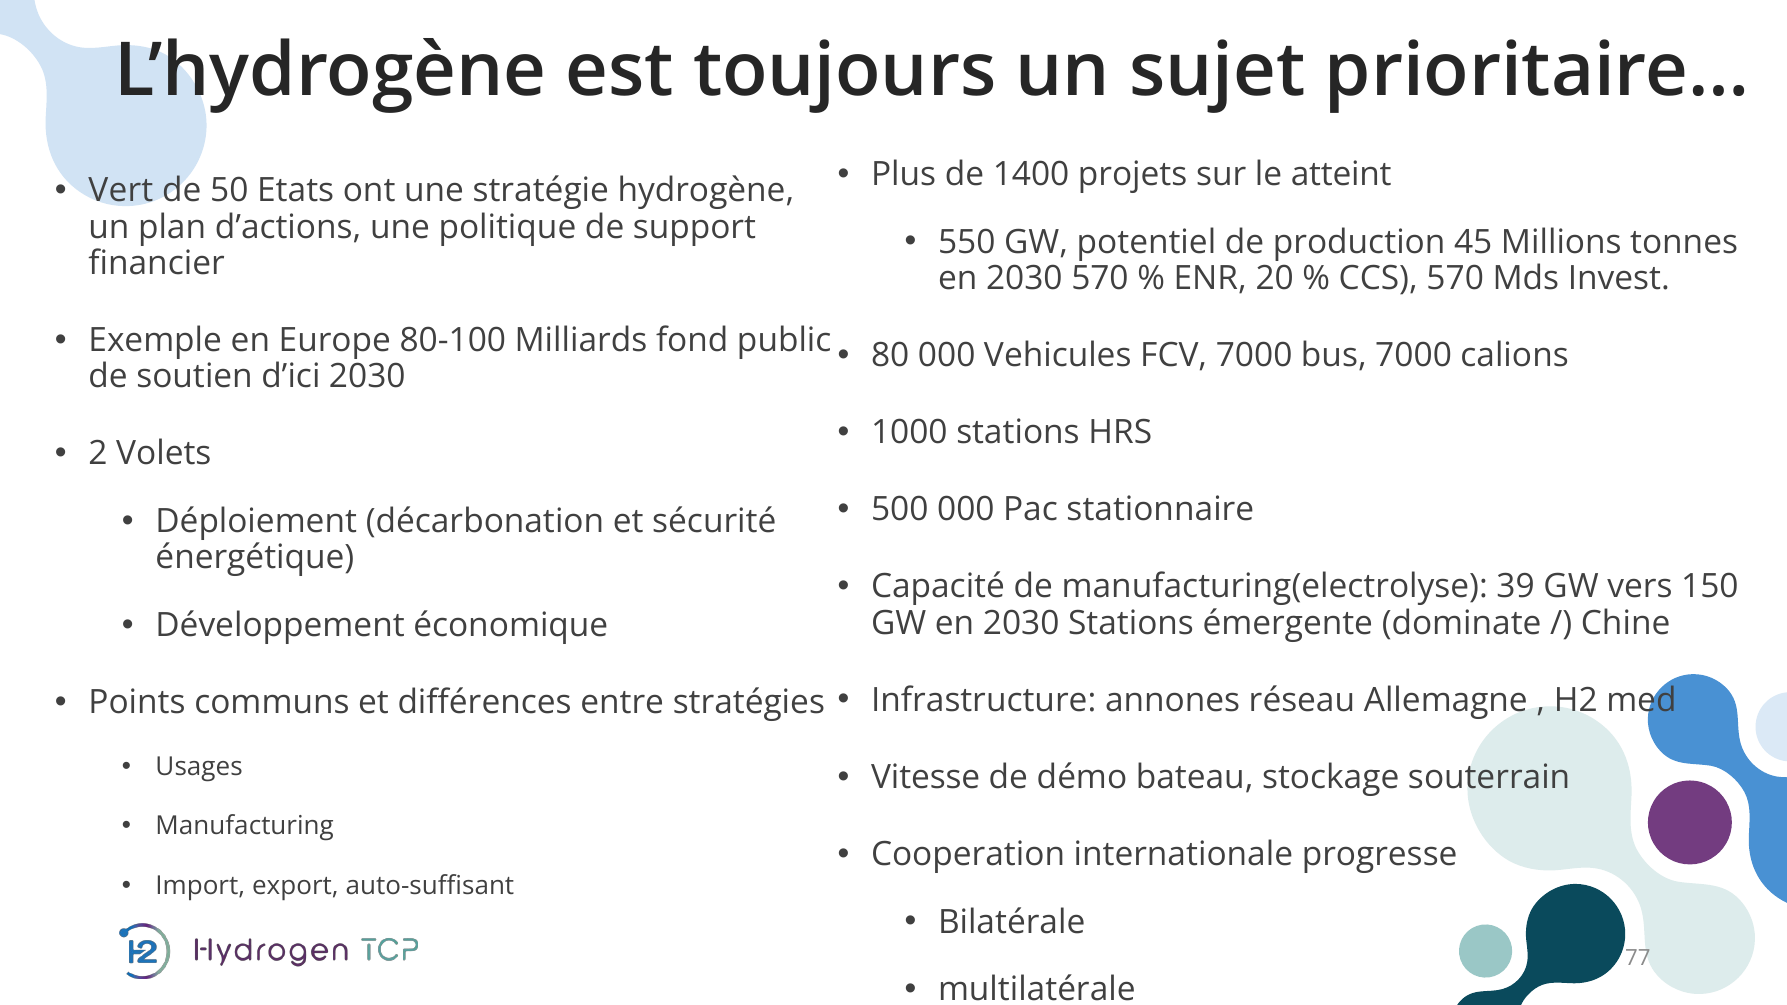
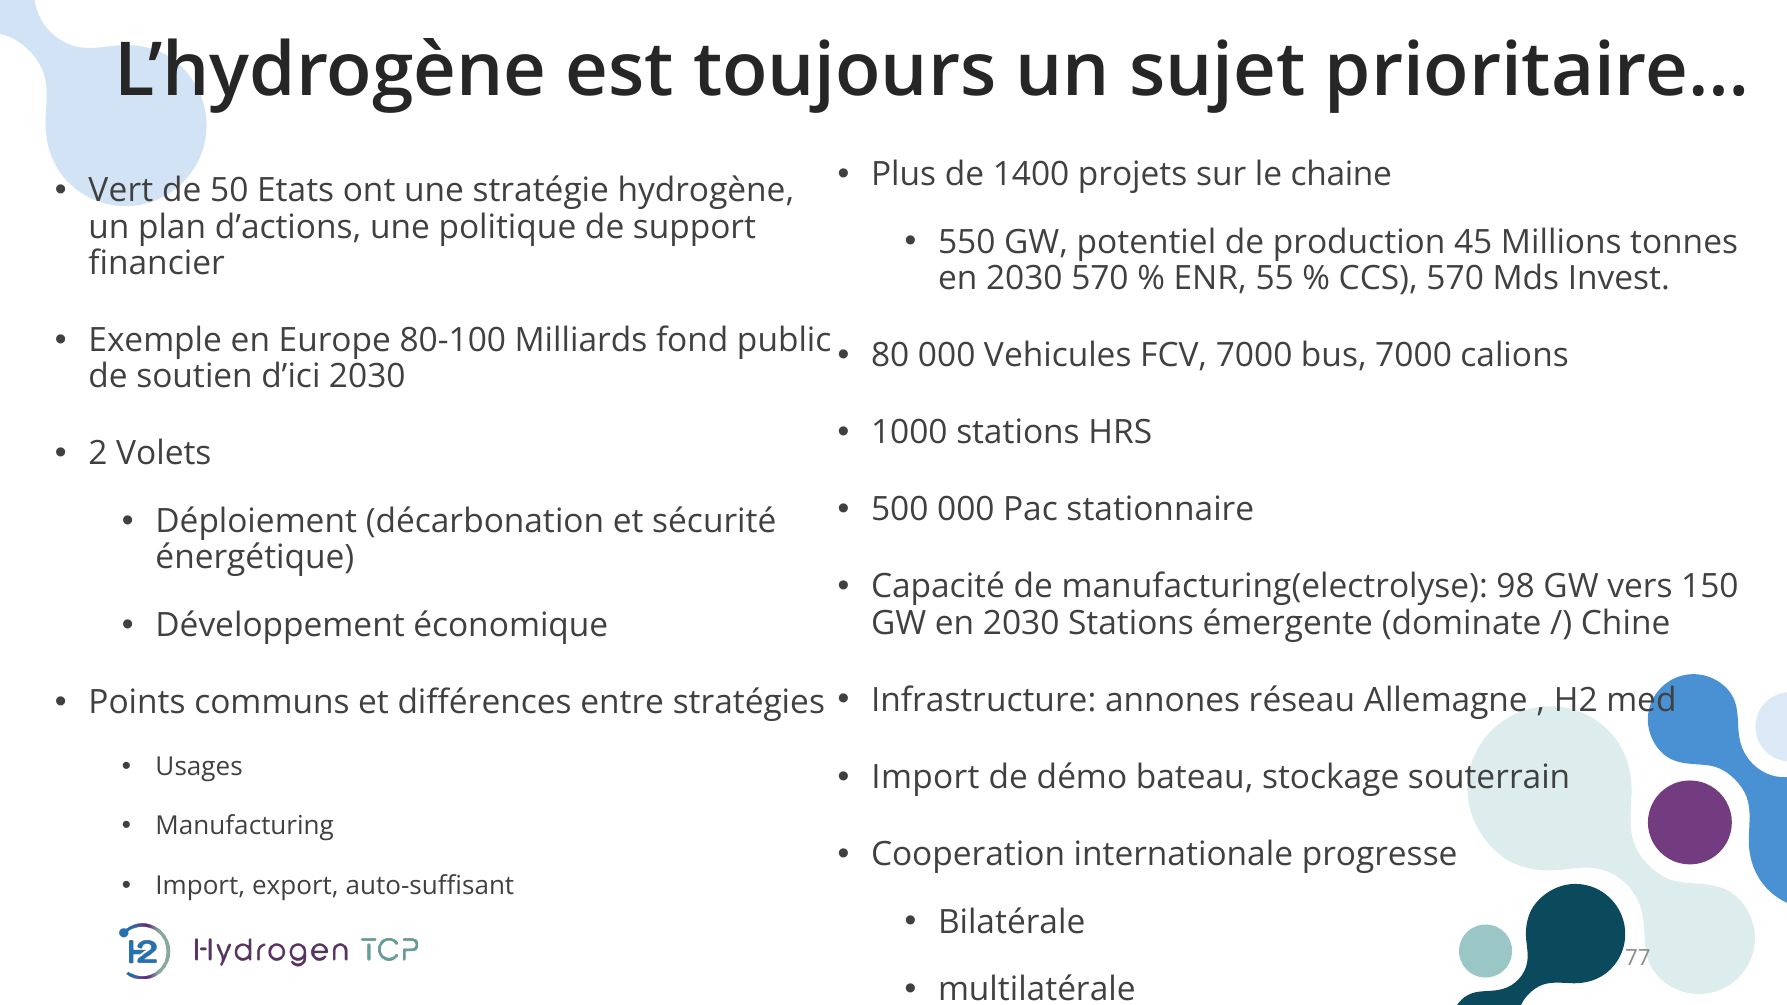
atteint: atteint -> chaine
20: 20 -> 55
39: 39 -> 98
Vitesse at (926, 777): Vitesse -> Import
